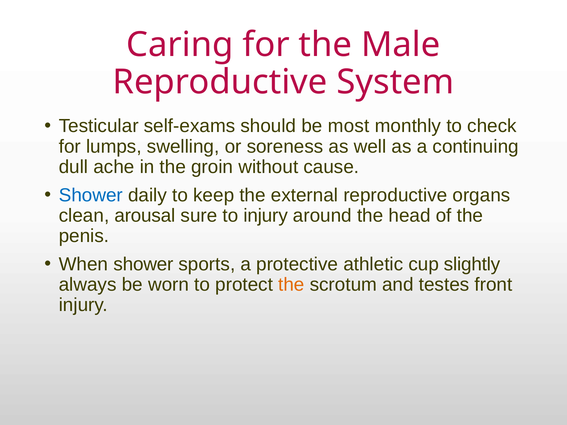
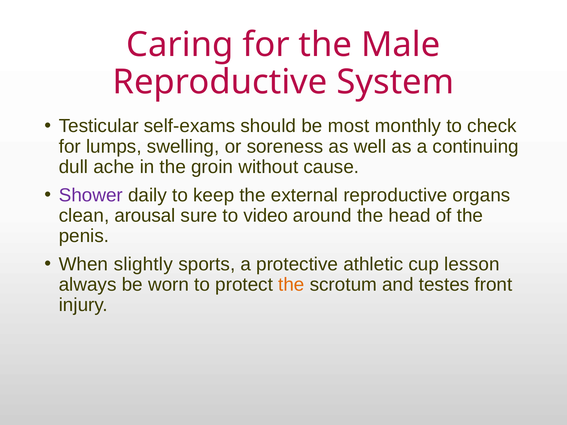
Shower at (91, 195) colour: blue -> purple
to injury: injury -> video
When shower: shower -> slightly
slightly: slightly -> lesson
